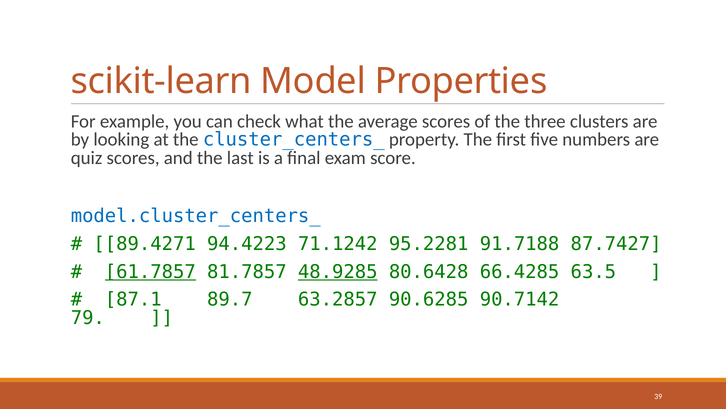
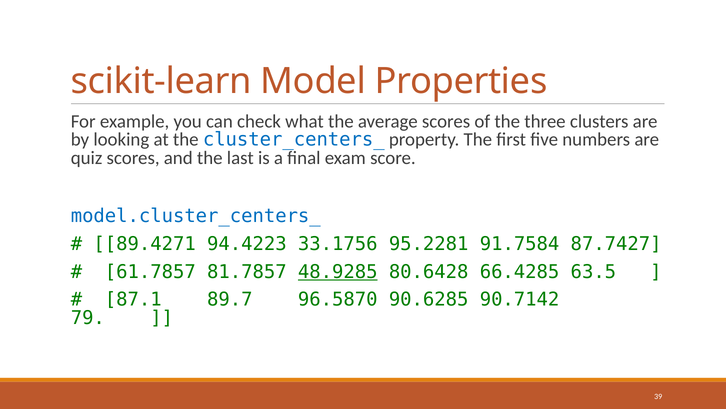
71.1242: 71.1242 -> 33.1756
91.7188: 91.7188 -> 91.7584
61.7857 underline: present -> none
63.2857: 63.2857 -> 96.5870
